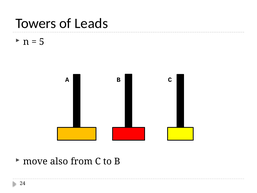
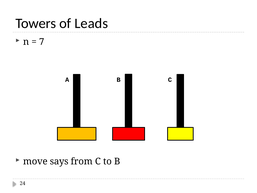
5: 5 -> 7
also: also -> says
